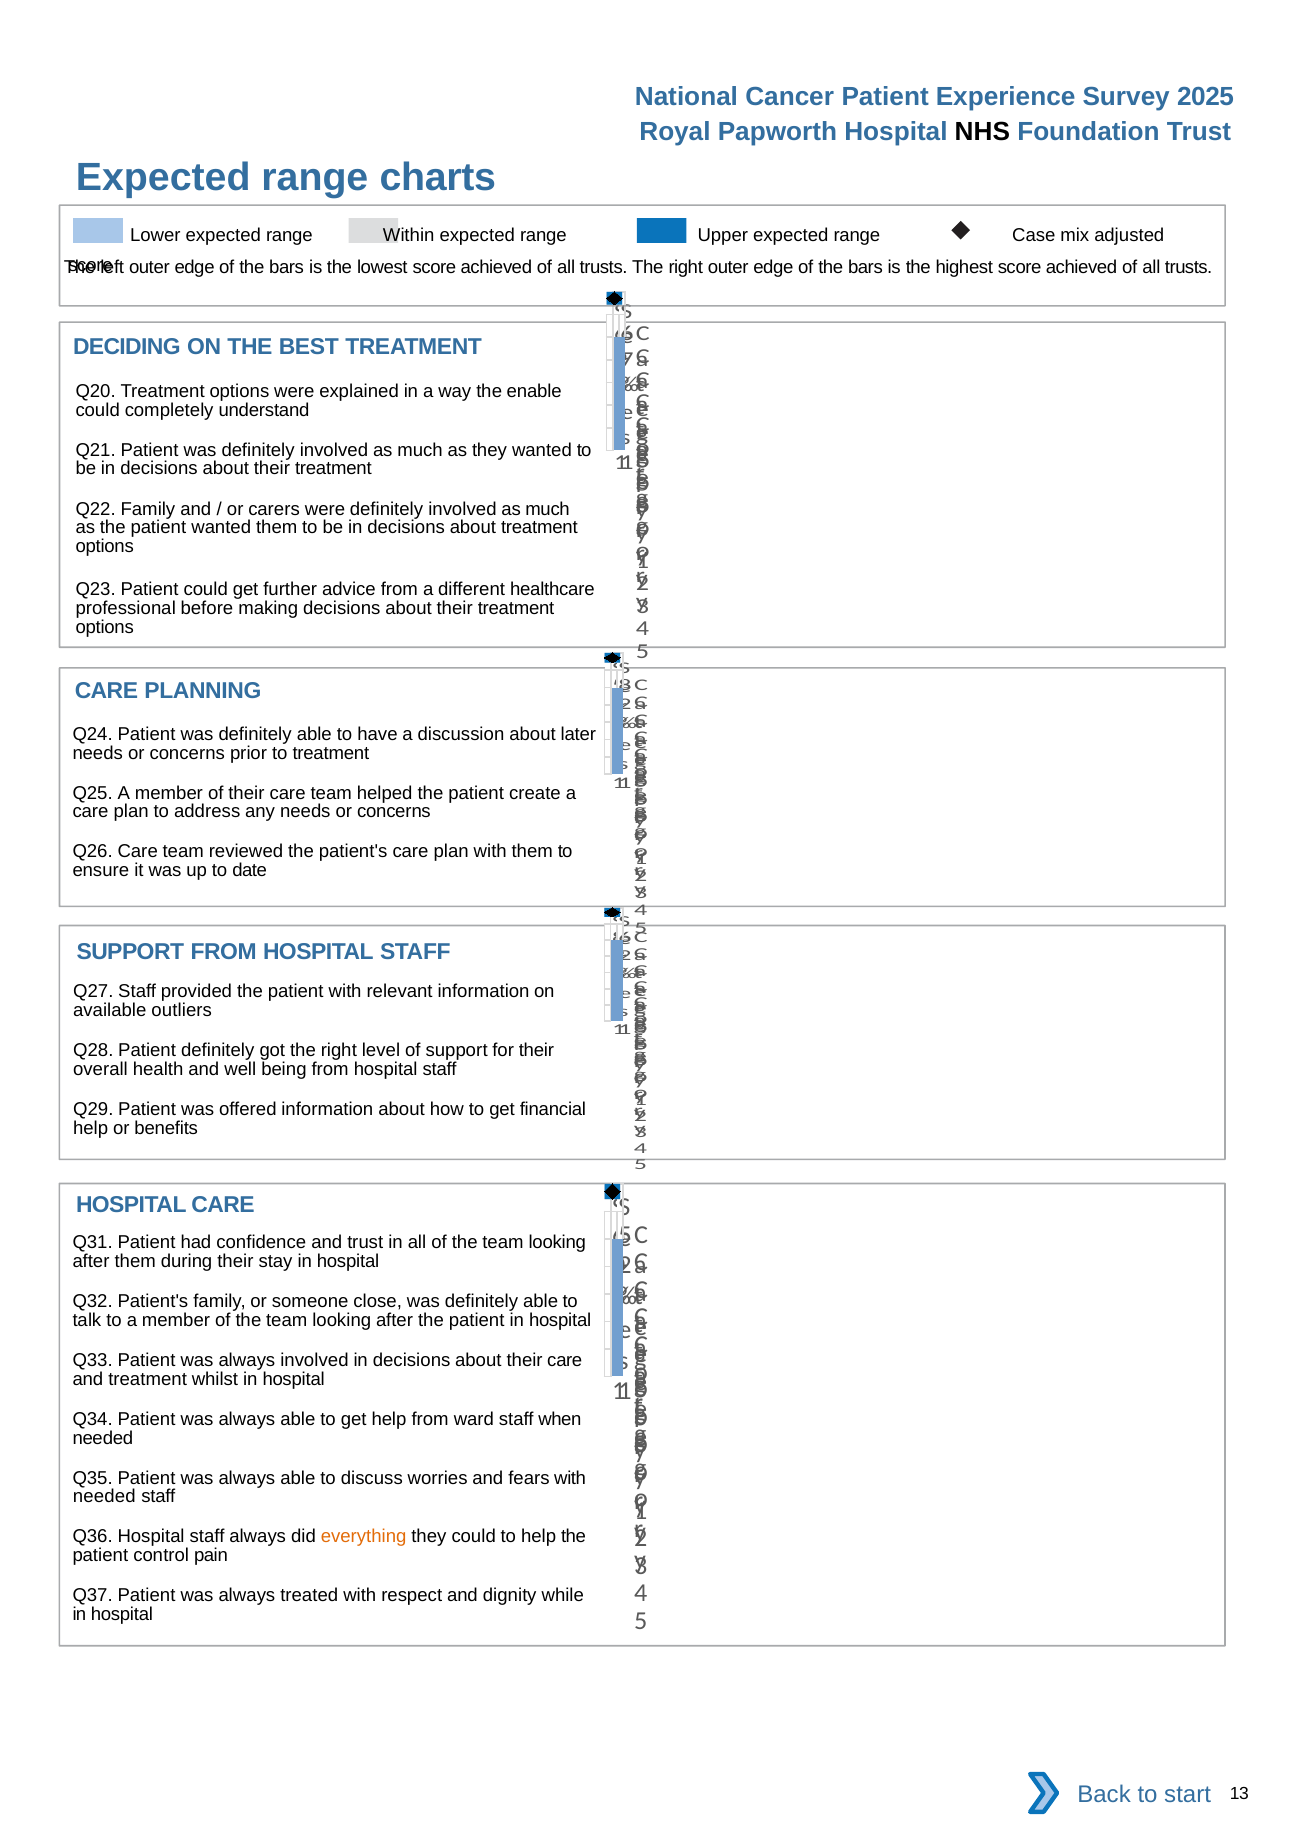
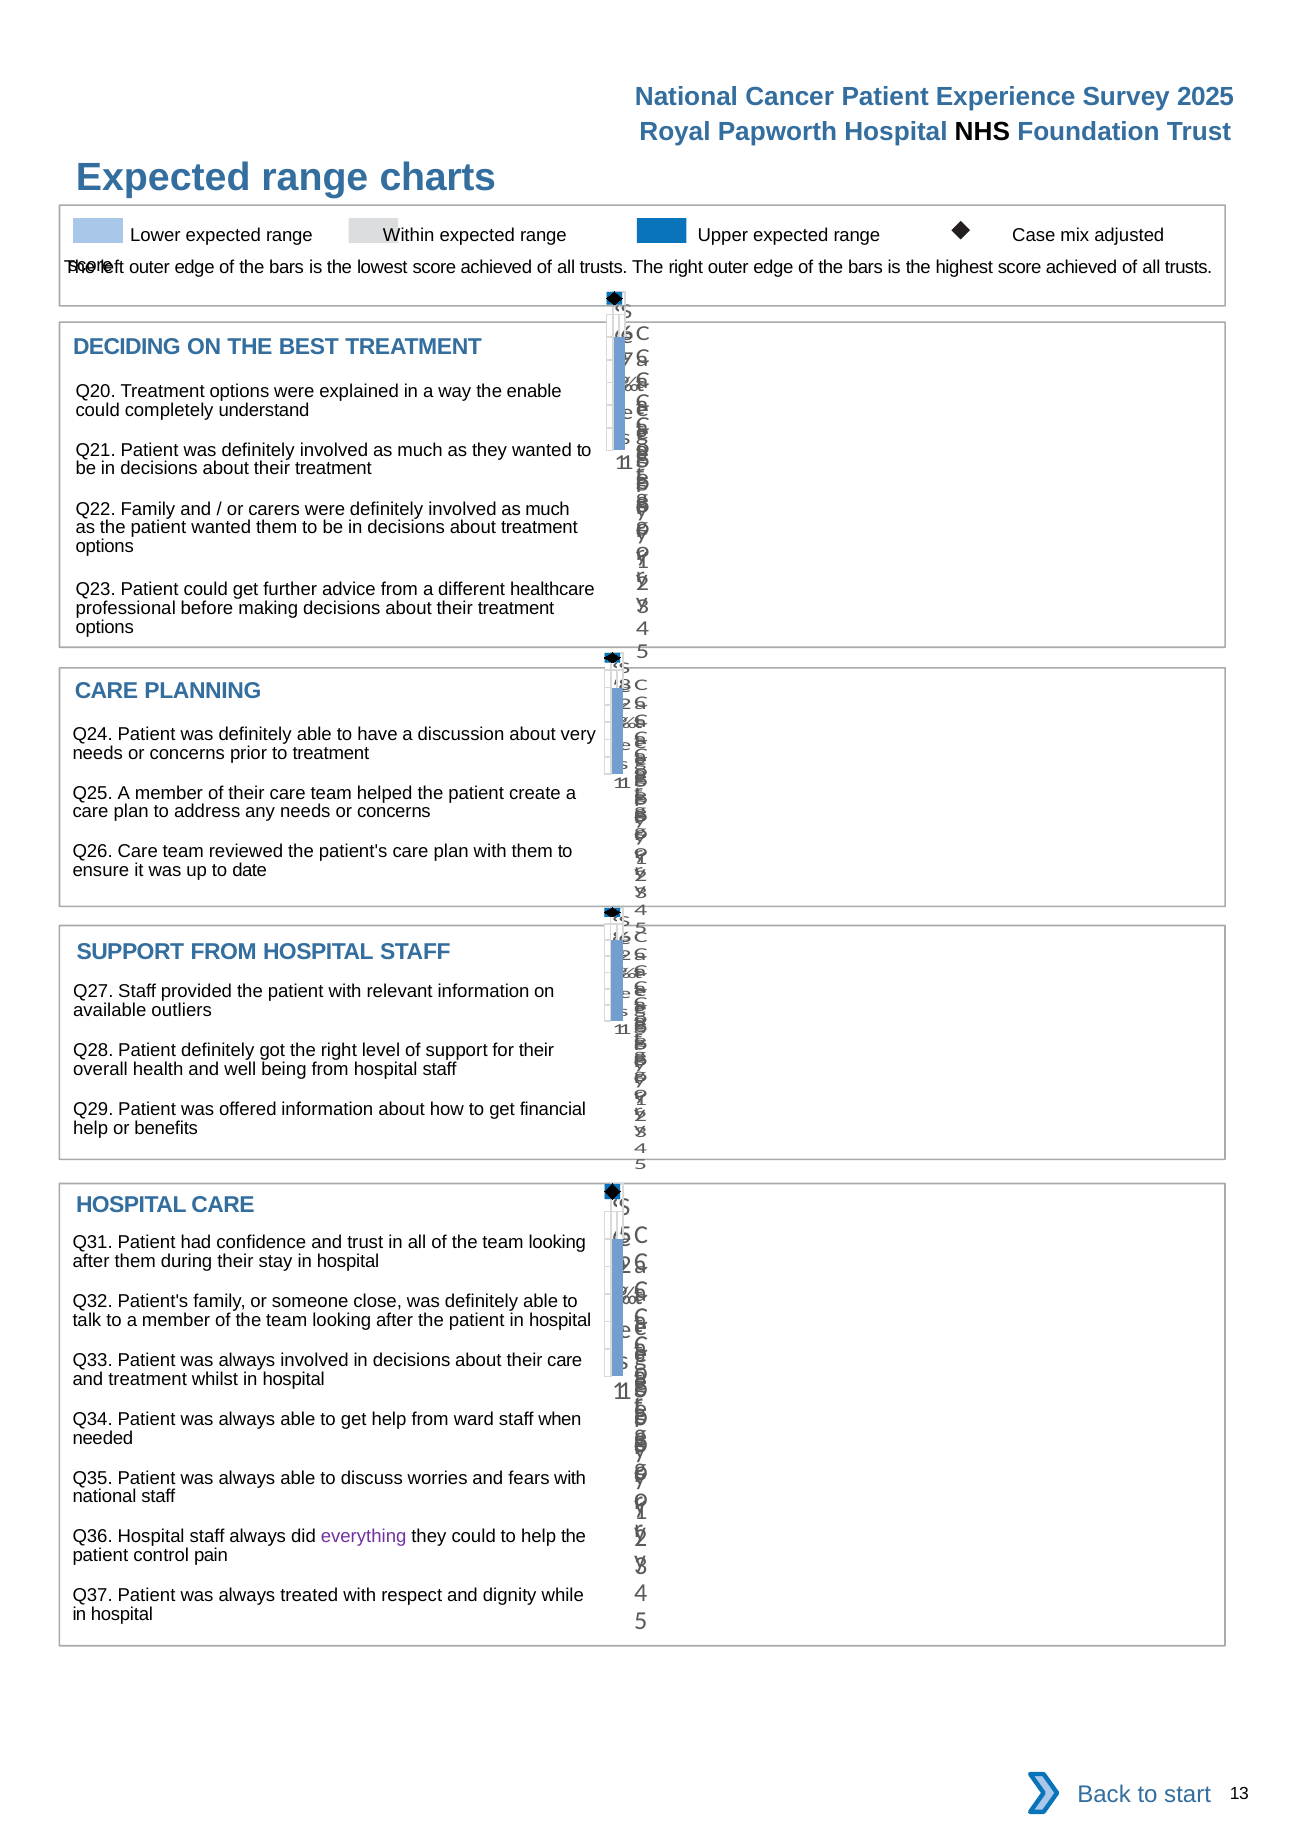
later: later -> very
needed at (104, 1497): needed -> national
everything colour: orange -> purple
